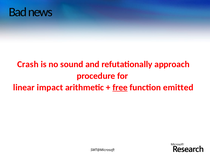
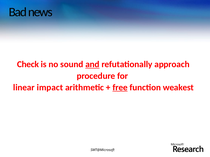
Crash: Crash -> Check
and underline: none -> present
emitted: emitted -> weakest
